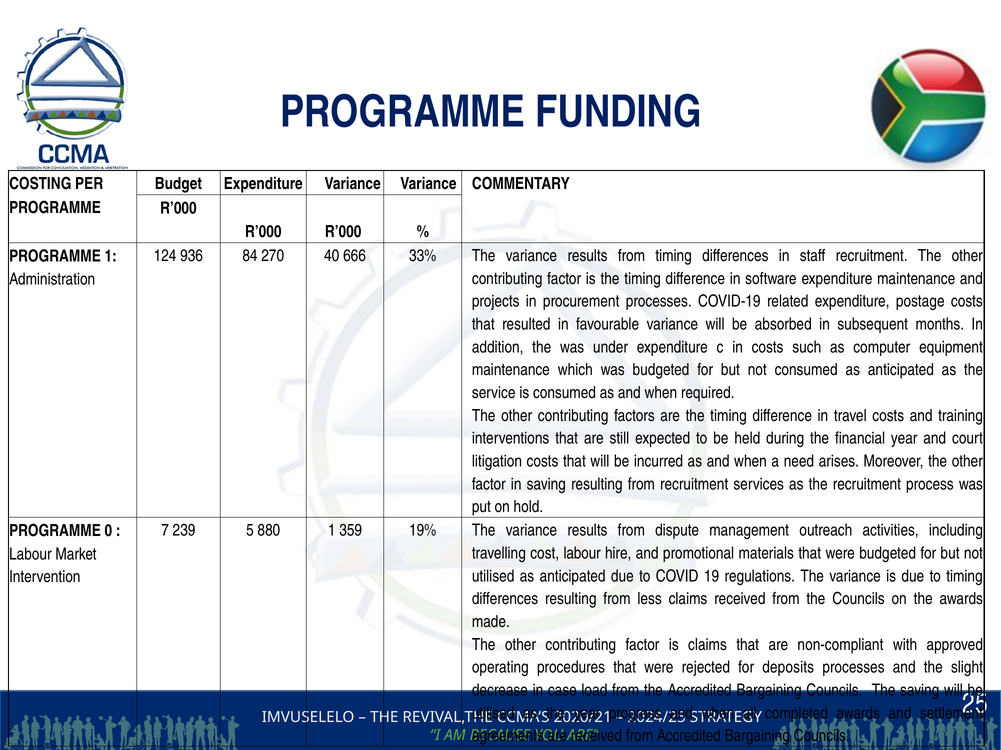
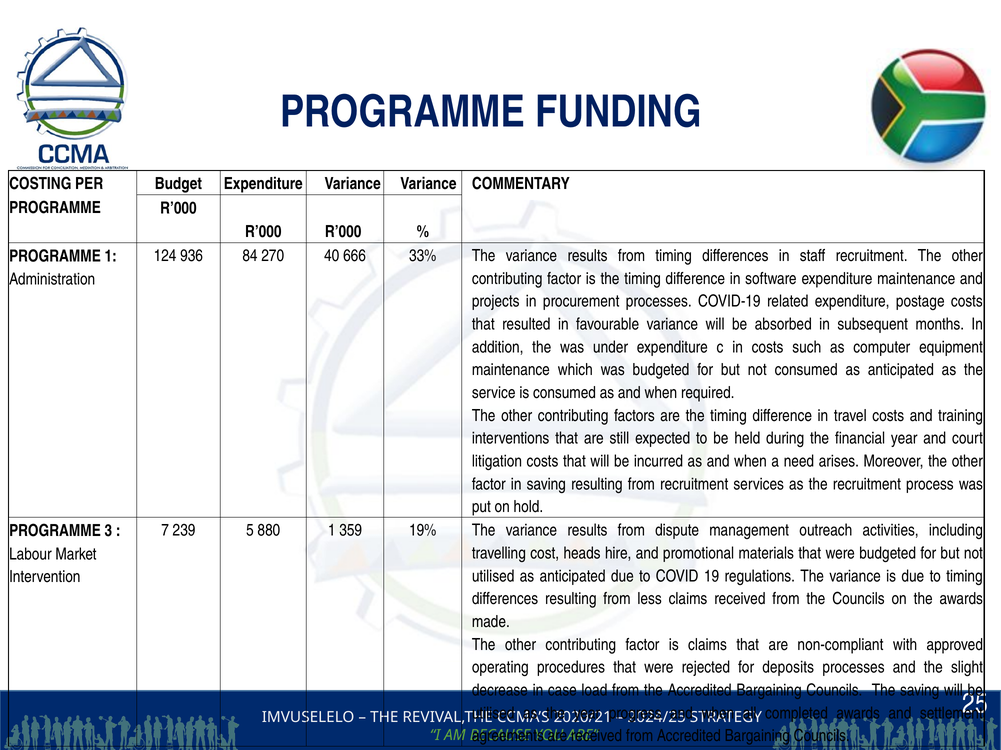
0: 0 -> 3
cost labour: labour -> heads
